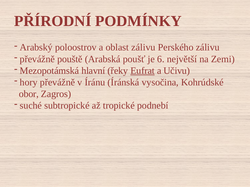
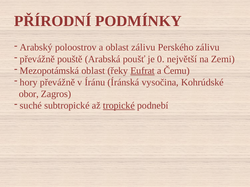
6: 6 -> 0
Mezopotámská hlavní: hlavní -> oblast
Učivu: Učivu -> Čemu
tropické underline: none -> present
